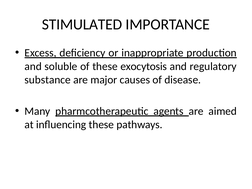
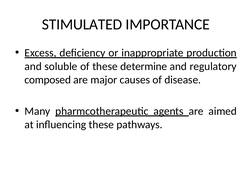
exocytosis: exocytosis -> determine
substance: substance -> composed
